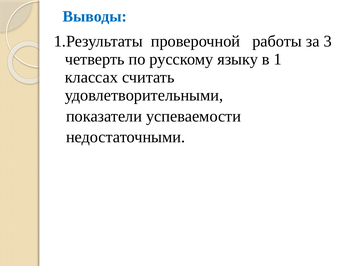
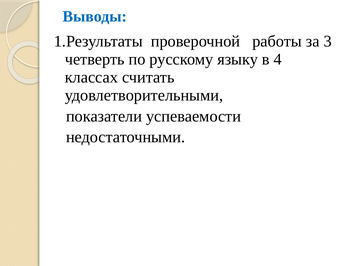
1: 1 -> 4
